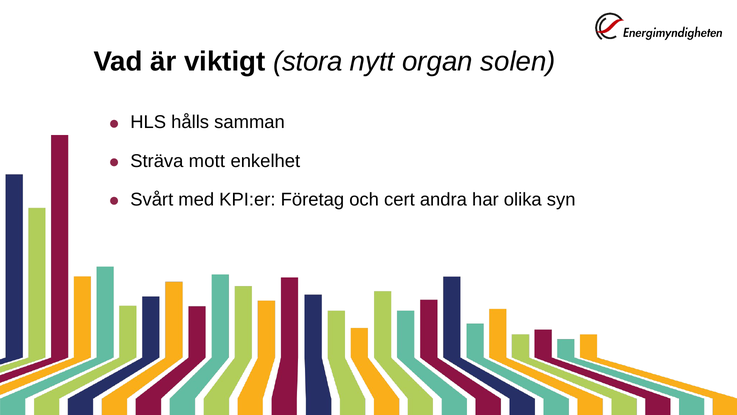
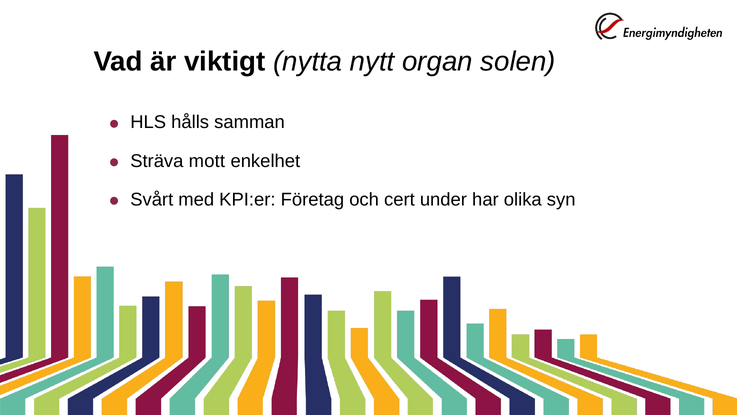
stora: stora -> nytta
andra: andra -> under
